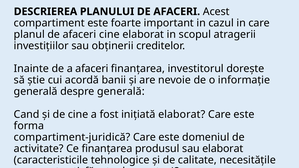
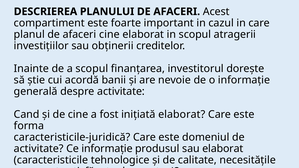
a afaceri: afaceri -> scopul
despre generală: generală -> activitate
compartiment-juridică: compartiment-juridică -> caracteristicile-juridică
Ce finanțarea: finanțarea -> informație
